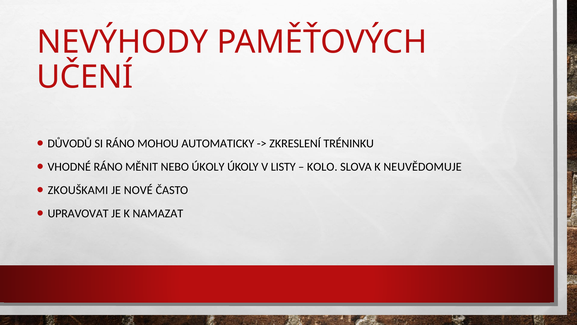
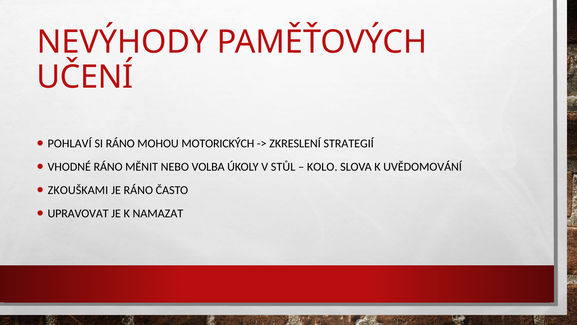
DŮVODŮ: DŮVODŮ -> POHLAVÍ
AUTOMATICKY: AUTOMATICKY -> MOTORICKÝCH
TRÉNINKU: TRÉNINKU -> STRATEGIÍ
NEBO ÚKOLY: ÚKOLY -> VOLBA
LISTY: LISTY -> STŮL
NEUVĚDOMUJE: NEUVĚDOMUJE -> UVĚDOMOVÁNÍ
JE NOVÉ: NOVÉ -> RÁNO
